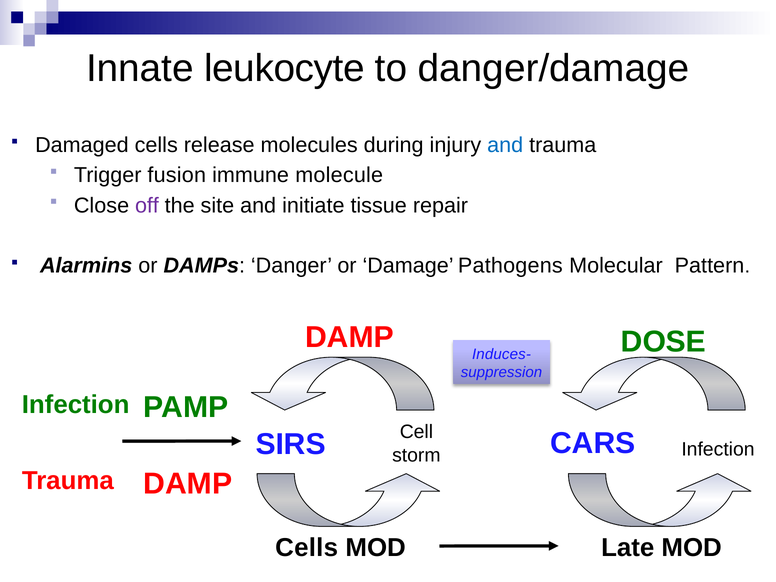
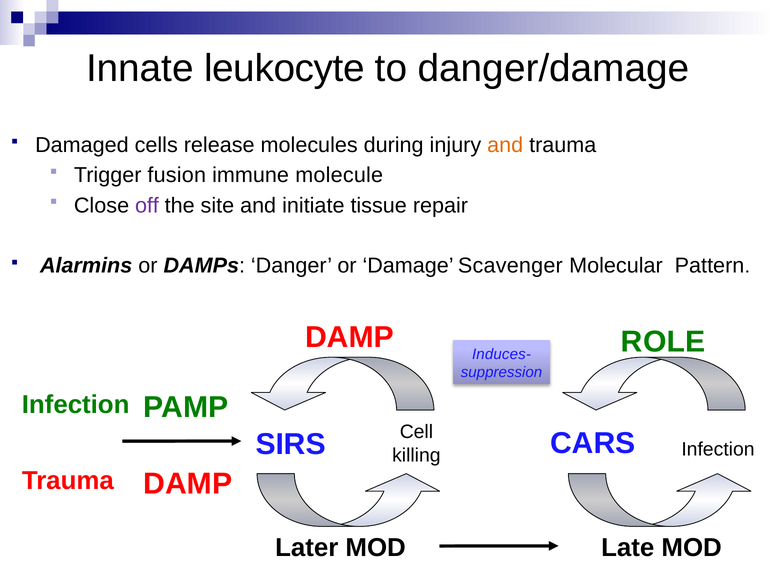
and at (505, 145) colour: blue -> orange
Pathogens: Pathogens -> Scavenger
DOSE: DOSE -> ROLE
storm: storm -> killing
Cells at (307, 548): Cells -> Later
